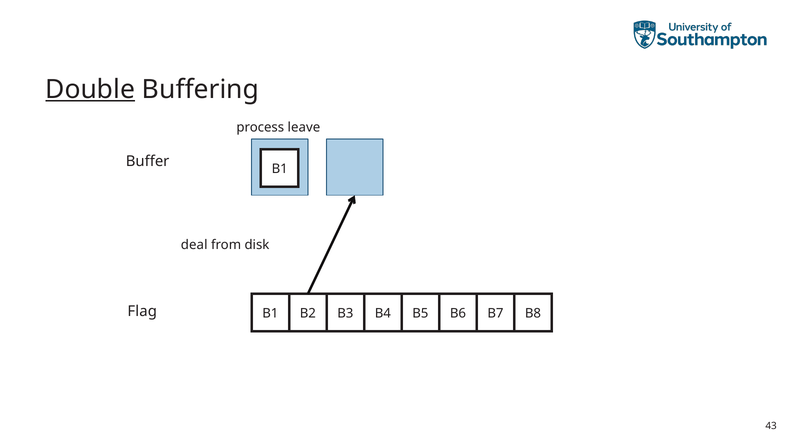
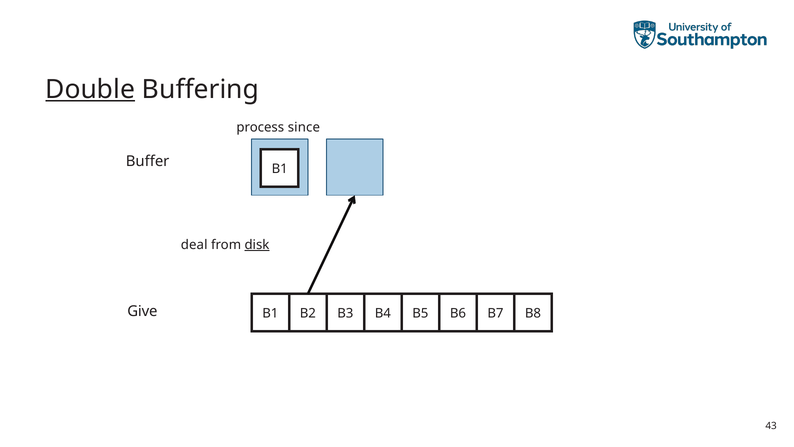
leave: leave -> since
disk underline: none -> present
Flag: Flag -> Give
